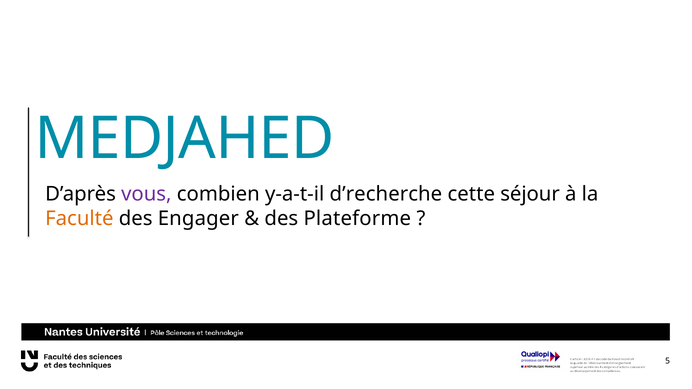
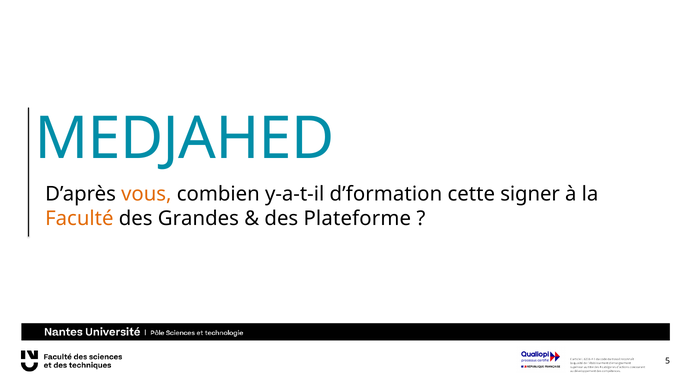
vous colour: purple -> orange
d’recherche: d’recherche -> d’formation
séjour: séjour -> signer
Engager: Engager -> Grandes
